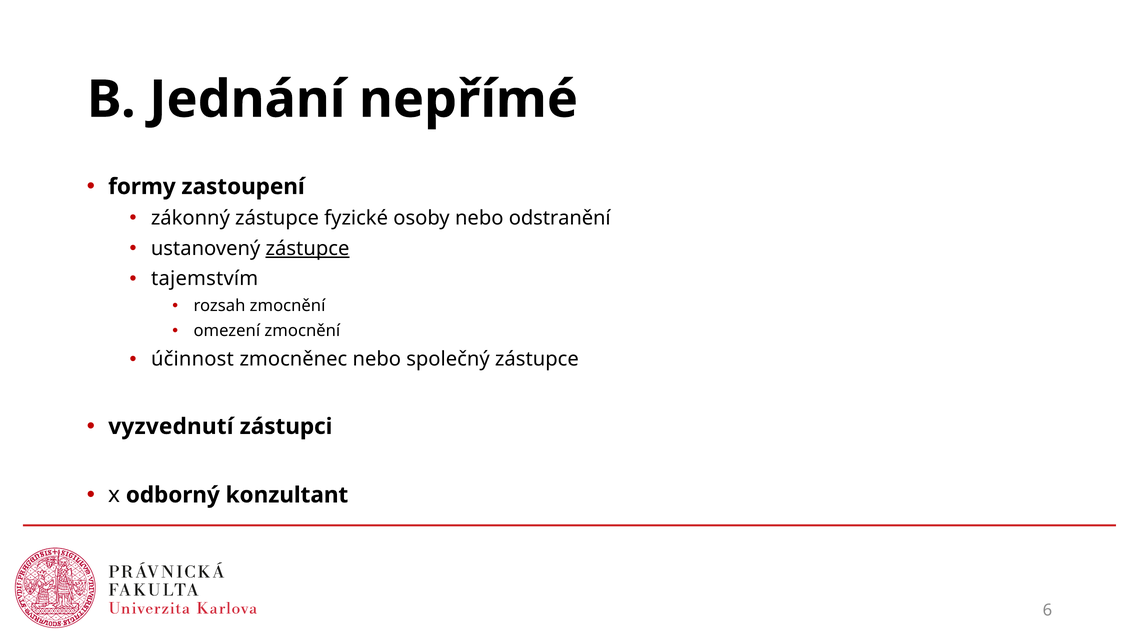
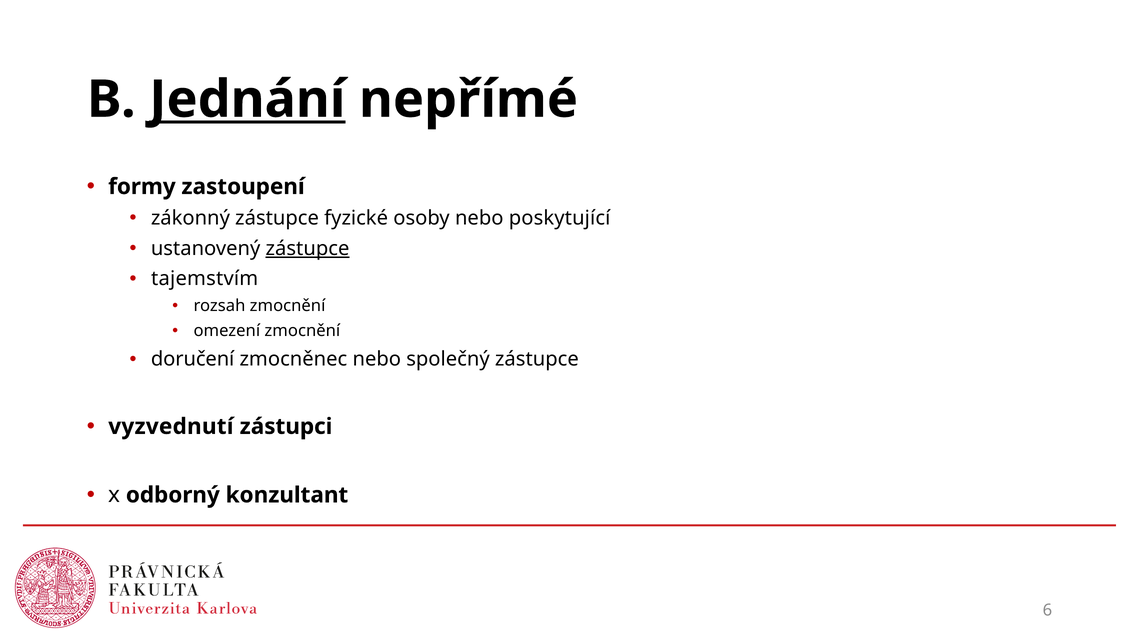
Jednání underline: none -> present
odstranění: odstranění -> poskytující
účinnost: účinnost -> doručení
